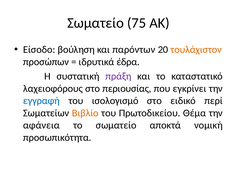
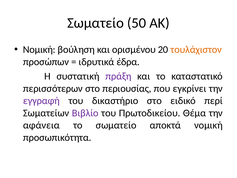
75: 75 -> 50
Είσοδο at (39, 49): Είσοδο -> Νομική
παρόντων: παρόντων -> ορισμένου
λαχειοφόρους: λαχειοφόρους -> περισσότερων
εγγραφή colour: blue -> purple
ισολογισμό: ισολογισμό -> δικαστήριο
Βιβλίο colour: orange -> purple
